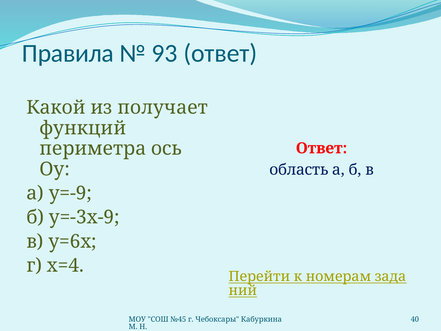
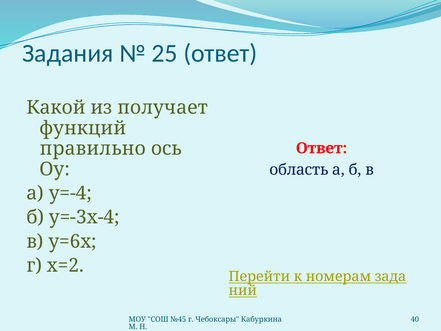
Правила: Правила -> Задания
93: 93 -> 25
периметра: периметра -> правильно
у=-9: у=-9 -> у=-4
у=-3х-9: у=-3х-9 -> у=-3х-4
х=4: х=4 -> х=2
